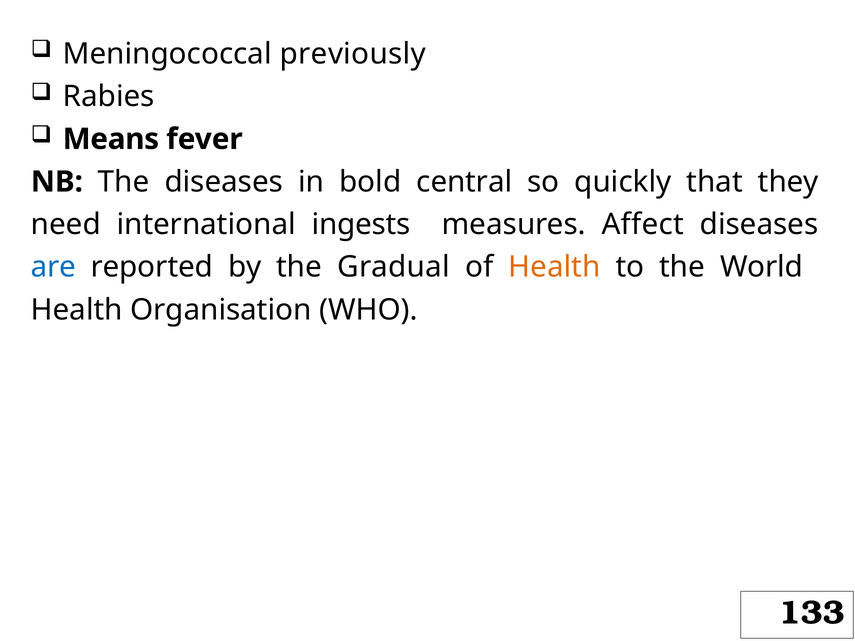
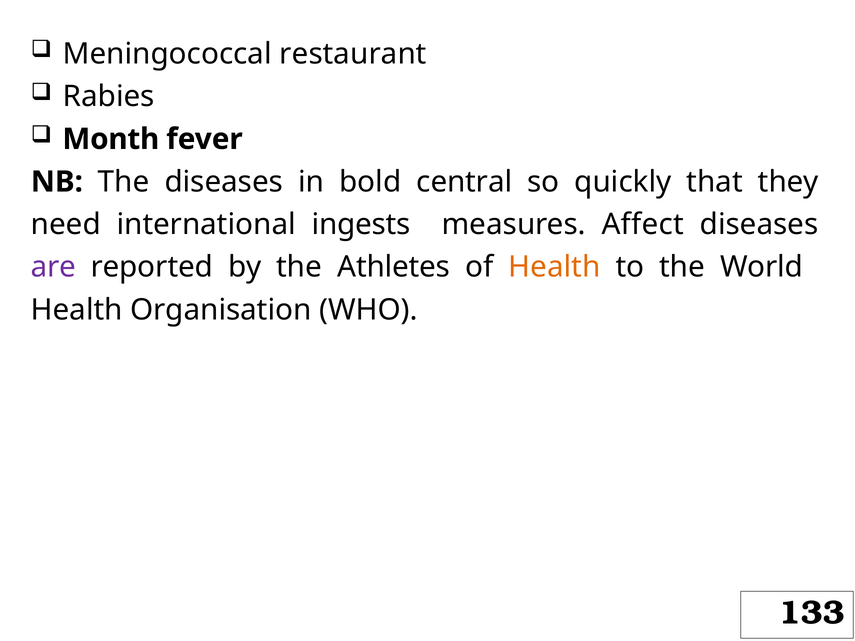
previously: previously -> restaurant
Means: Means -> Month
are colour: blue -> purple
Gradual: Gradual -> Athletes
